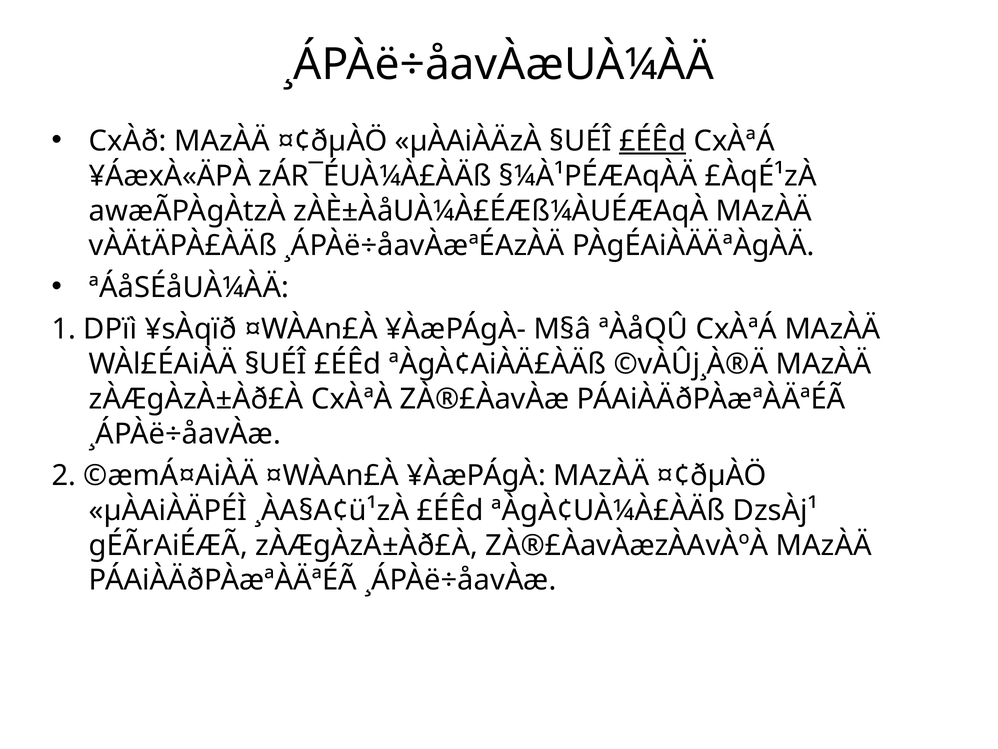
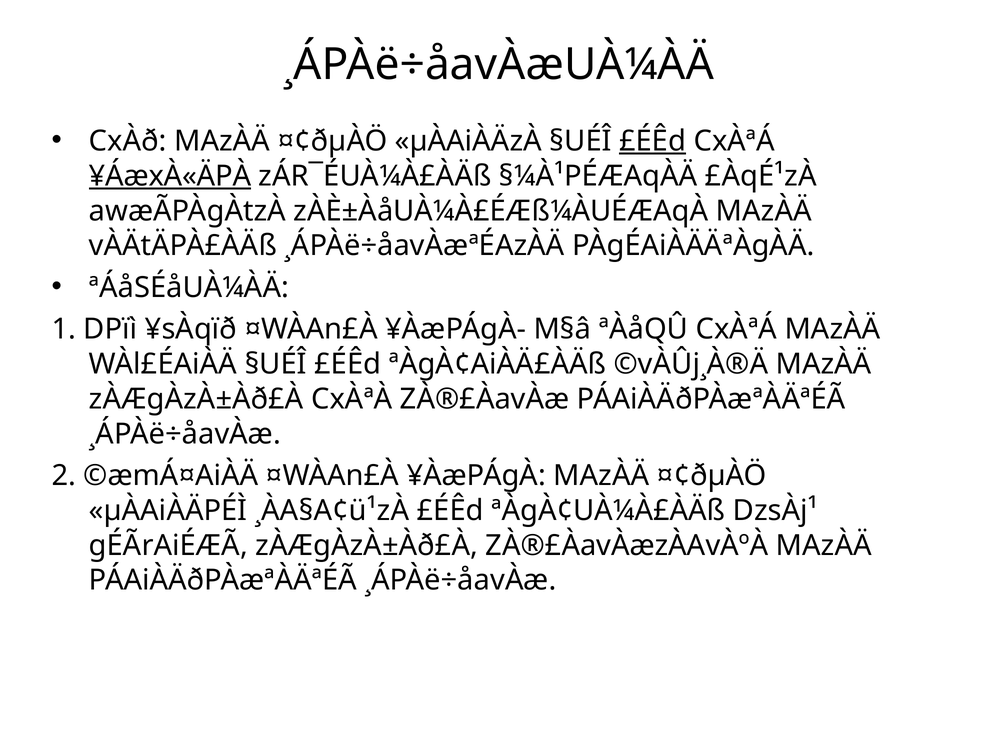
¥ÁæxÀ«ÄPÀ underline: none -> present
